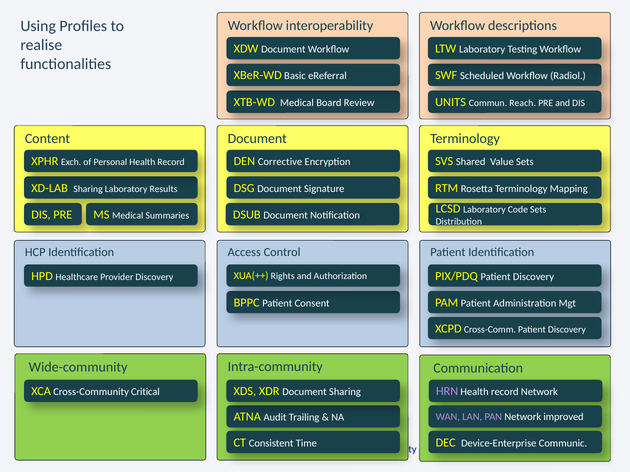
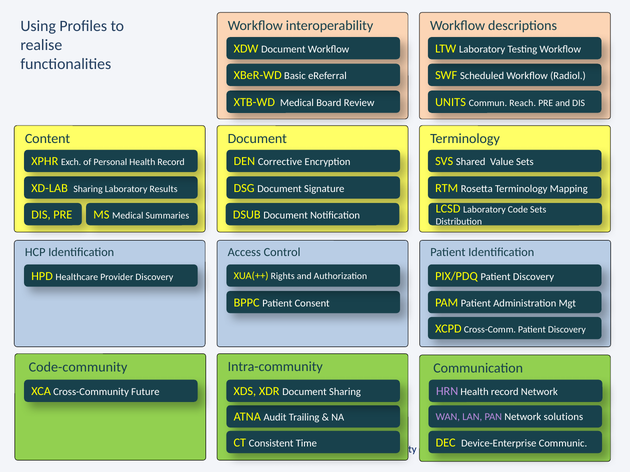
Wide-community: Wide-community -> Code-community
Critical: Critical -> Future
improved: improved -> solutions
